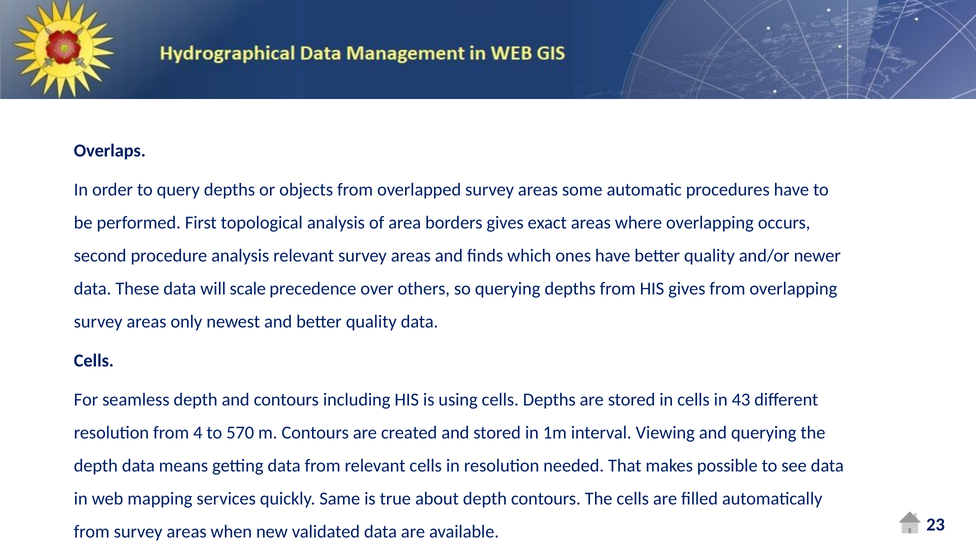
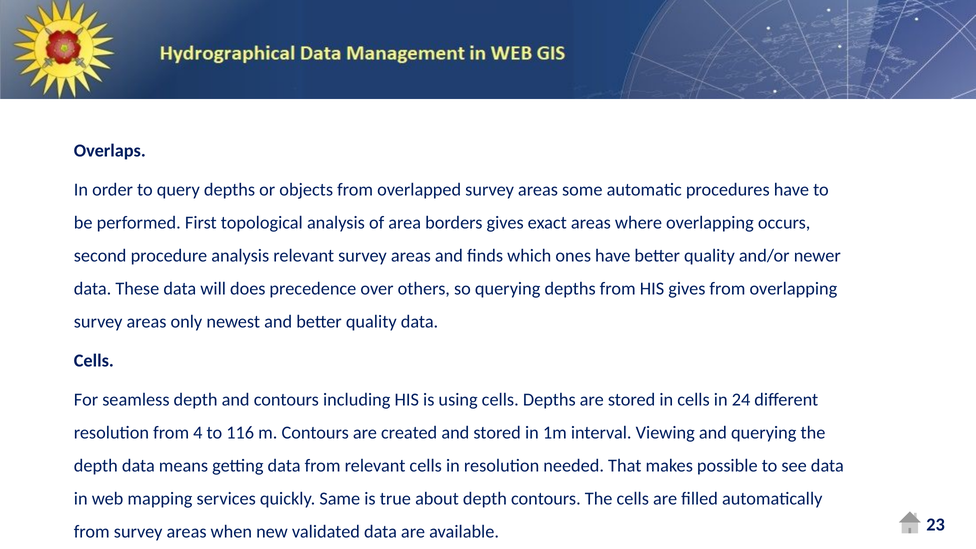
scale: scale -> does
43: 43 -> 24
570: 570 -> 116
